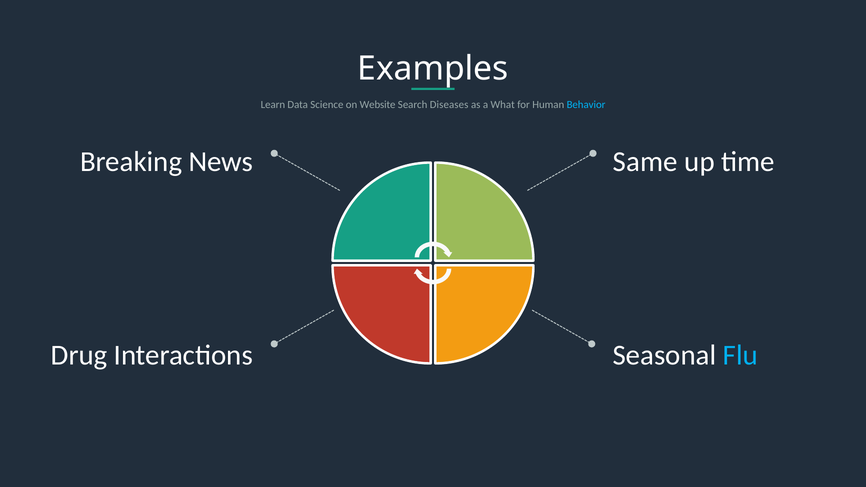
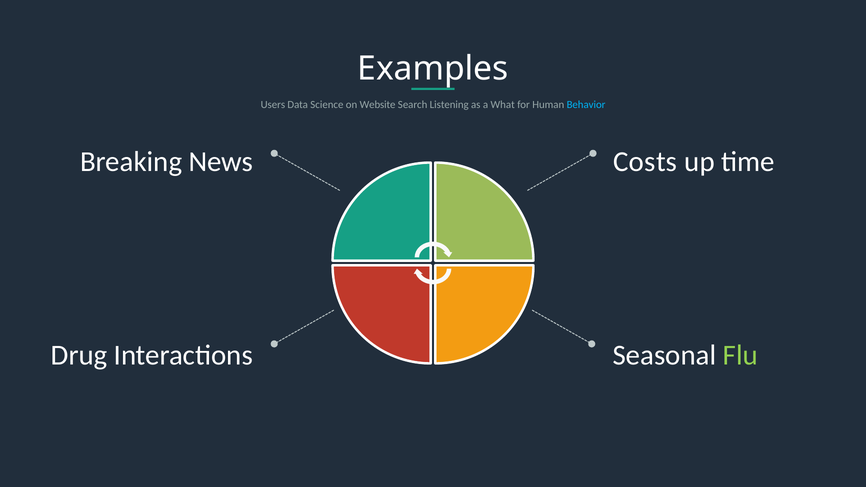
Learn: Learn -> Users
Diseases: Diseases -> Listening
Same: Same -> Costs
Flu colour: light blue -> light green
